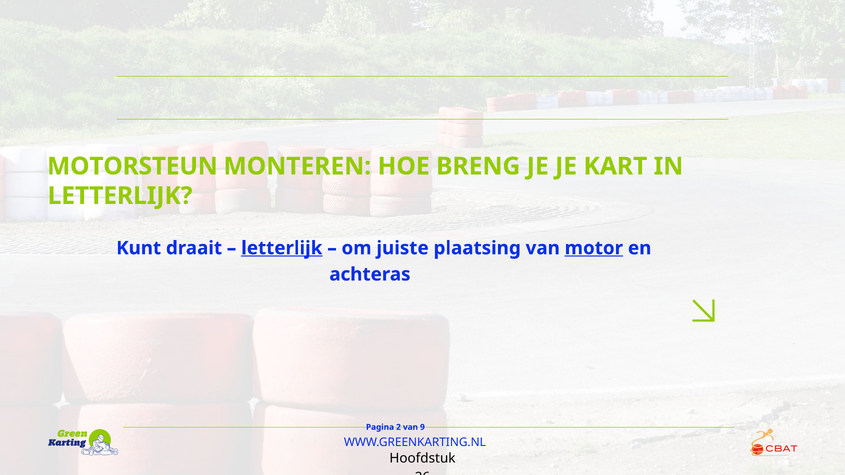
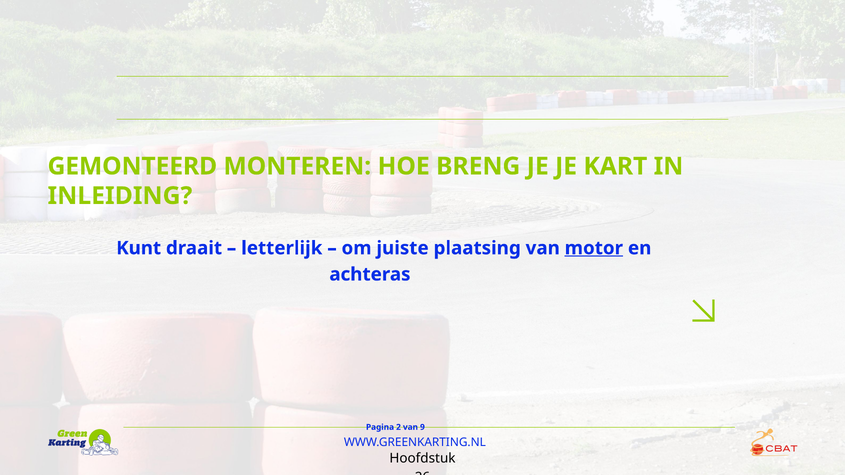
MOTORSTEUN: MOTORSTEUN -> GEMONTEERD
LETTERLIJK at (120, 196): LETTERLIJK -> INLEIDING
letterlijk at (282, 248) underline: present -> none
